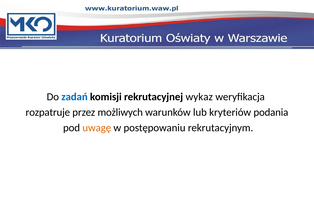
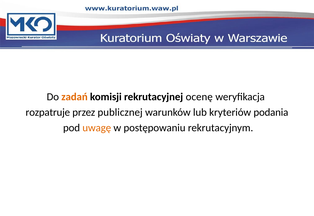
zadań colour: blue -> orange
wykaz: wykaz -> ocenę
możliwych: możliwych -> publicznej
